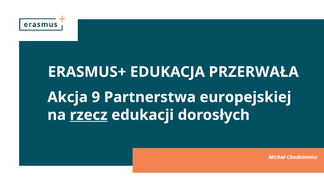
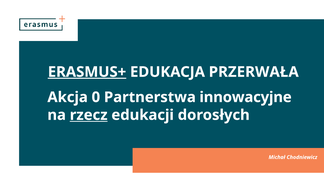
ERASMUS+ underline: none -> present
9: 9 -> 0
europejskiej: europejskiej -> innowacyjne
